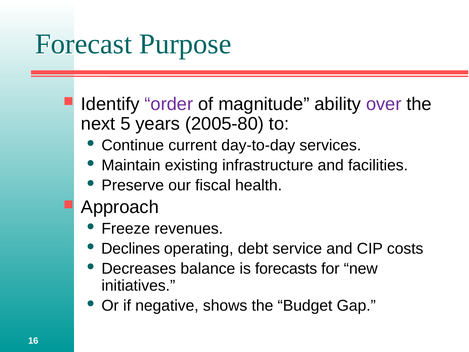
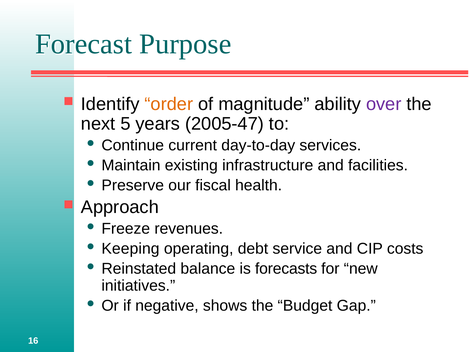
order colour: purple -> orange
2005-80: 2005-80 -> 2005-47
Declines: Declines -> Keeping
Decreases: Decreases -> Reinstated
